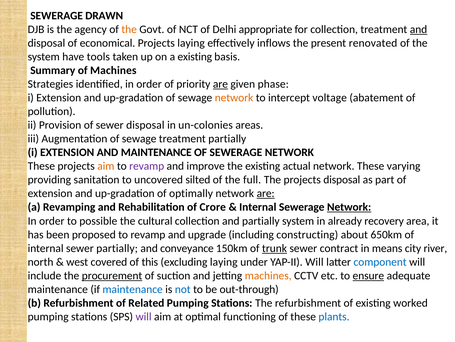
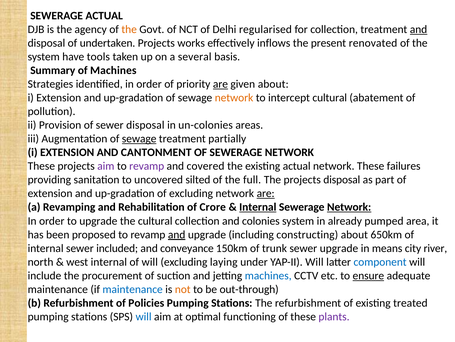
DRAWN at (104, 16): DRAWN -> ACTUAL
appropriate: appropriate -> regularised
economical: economical -> undertaken
Projects laying: laying -> works
a existing: existing -> several
given phase: phase -> about
intercept voltage: voltage -> cultural
sewage at (139, 139) underline: none -> present
AND MAINTENANCE: MAINTENANCE -> CANTONMENT
aim at (106, 166) colour: orange -> purple
improve: improve -> covered
varying: varying -> failures
of optimally: optimally -> excluding
Internal at (258, 207) underline: none -> present
possible at (98, 220): possible -> upgrade
and partially: partially -> colonies
recovery: recovery -> pumped
and at (177, 234) underline: none -> present
partially at (117, 248): partially -> included
trunk underline: present -> none
sewer contract: contract -> upgrade
covered at (109, 261): covered -> internal
of this: this -> will
procurement underline: present -> none
machines at (268, 275) colour: orange -> blue
not colour: blue -> orange
Related: Related -> Policies
worked: worked -> treated
will at (144, 316) colour: purple -> blue
plants colour: blue -> purple
